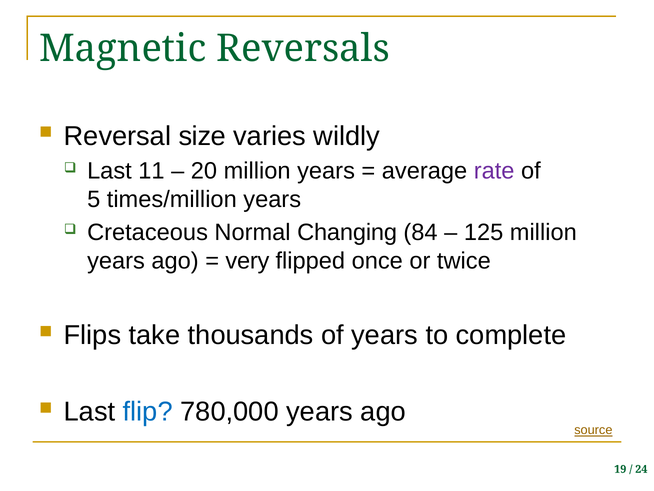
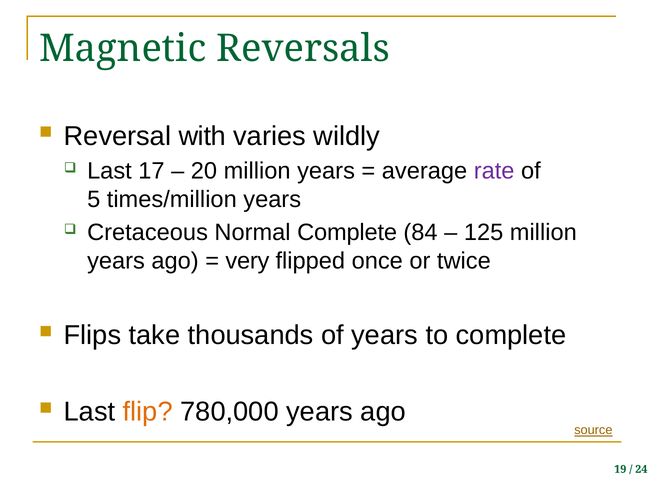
size: size -> with
11: 11 -> 17
Normal Changing: Changing -> Complete
flip colour: blue -> orange
